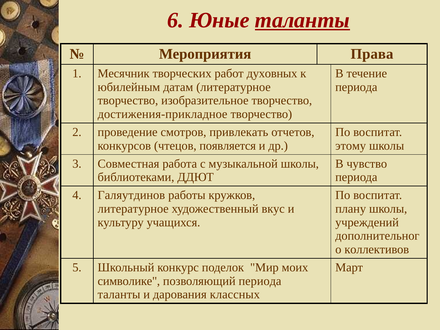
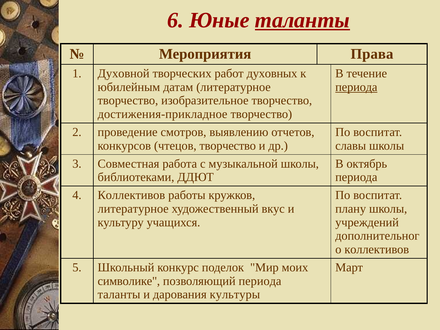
Месячник: Месячник -> Духовной
периода at (356, 87) underline: none -> present
привлекать: привлекать -> выявлению
чтецов появляется: появляется -> творчество
этому: этому -> славы
чувство: чувство -> октябрь
4 Галяутдинов: Галяутдинов -> Коллективов
классных: классных -> культуры
